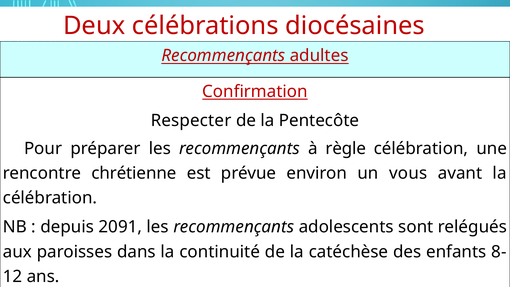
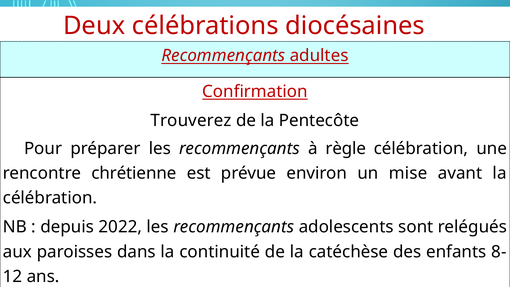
Respecter: Respecter -> Trouverez
vous: vous -> mise
2091: 2091 -> 2022
